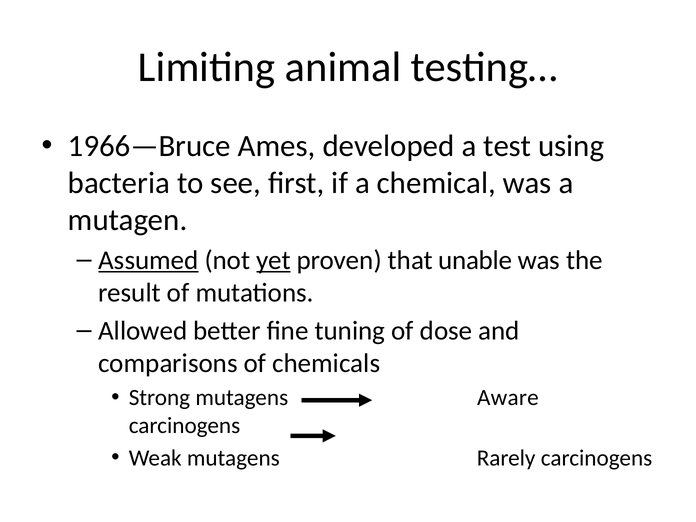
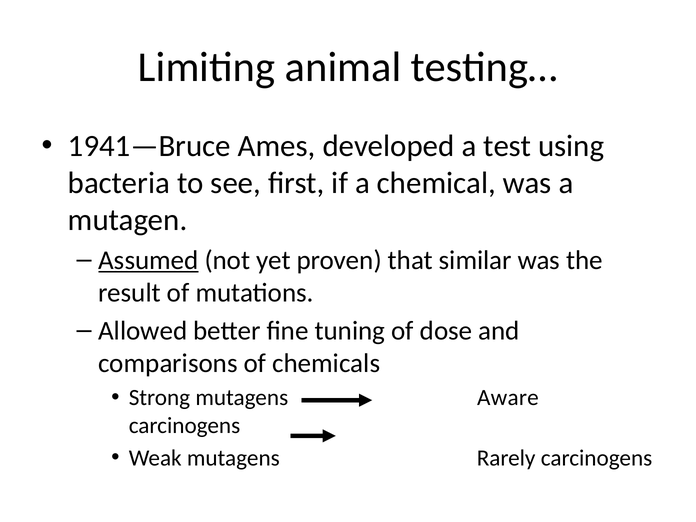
1966—Bruce: 1966—Bruce -> 1941—Bruce
yet underline: present -> none
unable: unable -> similar
